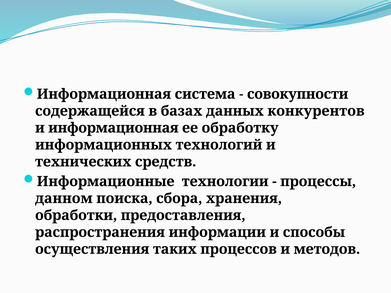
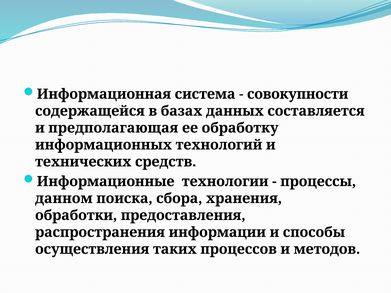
конкурентов: конкурентов -> составляется
и информационная: информационная -> предполагающая
